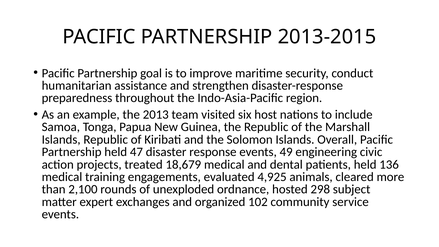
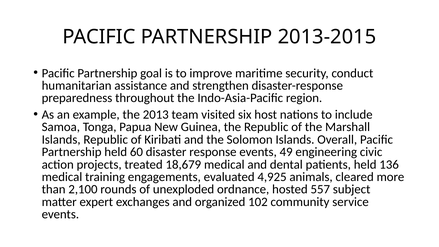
47: 47 -> 60
298: 298 -> 557
